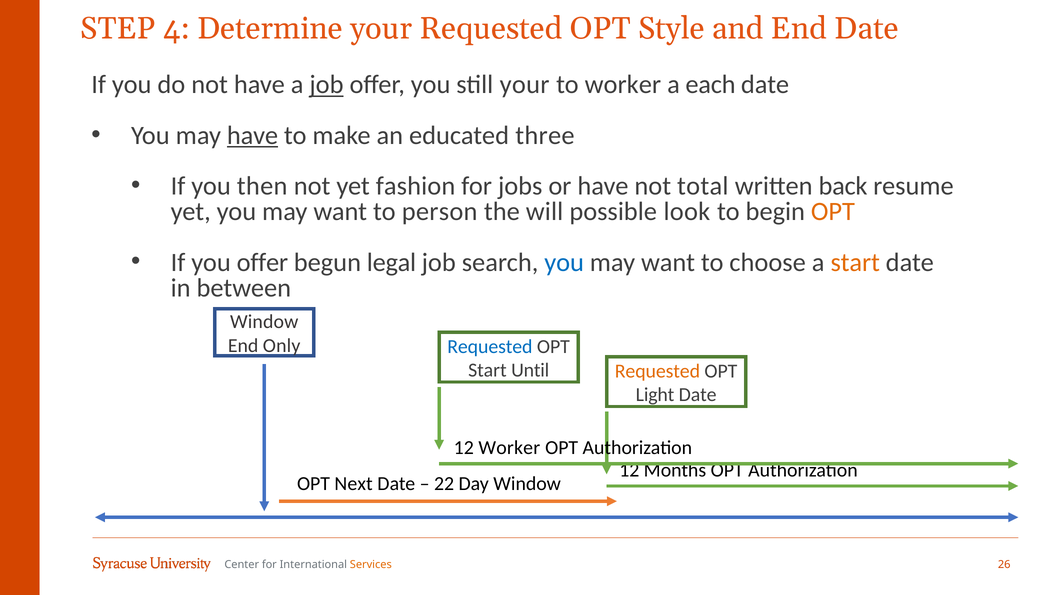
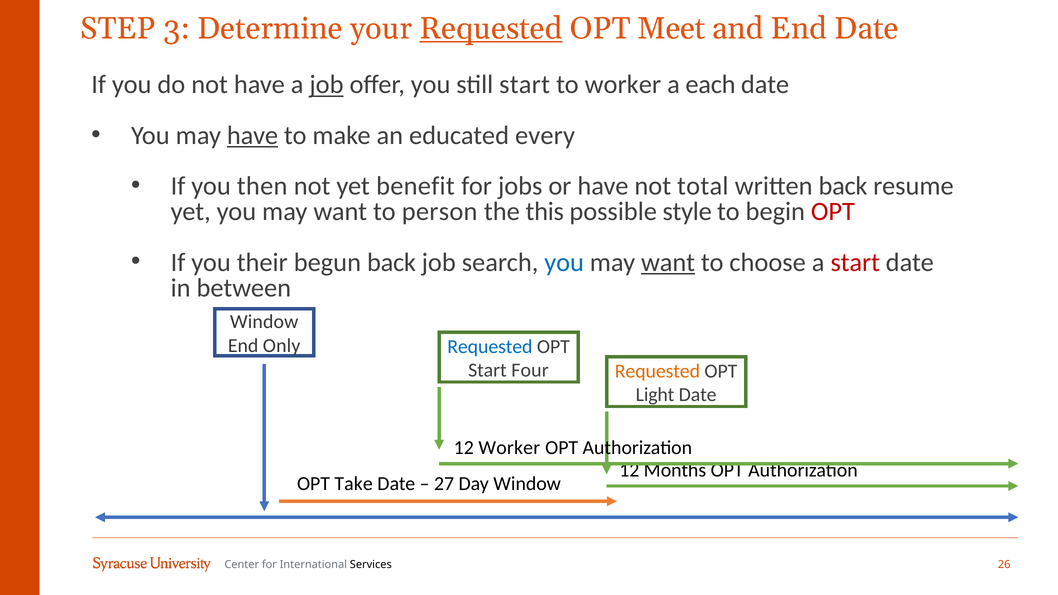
4: 4 -> 3
Requested at (491, 28) underline: none -> present
Style: Style -> Meet
still your: your -> start
three: three -> every
fashion: fashion -> benefit
will: will -> this
look: look -> style
OPT at (833, 212) colour: orange -> red
you offer: offer -> their
begun legal: legal -> back
want at (668, 262) underline: none -> present
start at (855, 262) colour: orange -> red
Until: Until -> Four
Next: Next -> Take
22: 22 -> 27
Services colour: orange -> black
